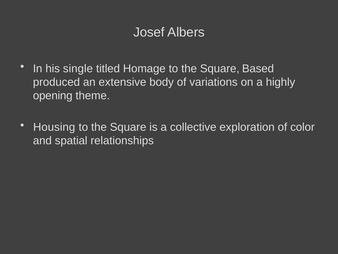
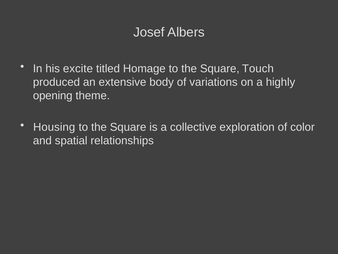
single: single -> excite
Based: Based -> Touch
